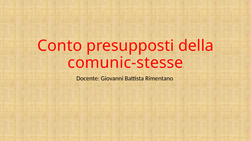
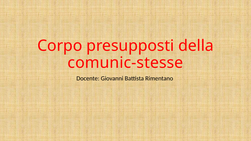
Conto: Conto -> Corpo
